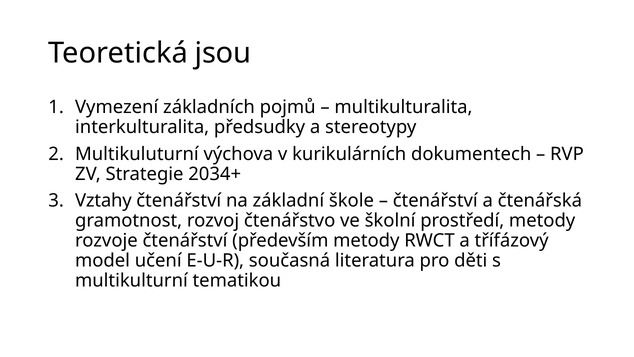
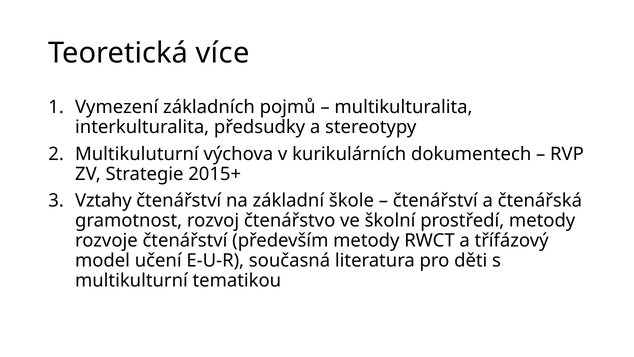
jsou: jsou -> více
2034+: 2034+ -> 2015+
